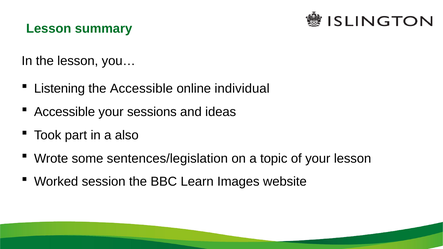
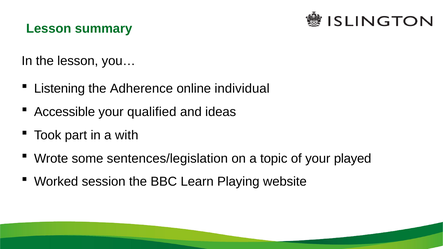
the Accessible: Accessible -> Adherence
sessions: sessions -> qualified
also: also -> with
your lesson: lesson -> played
Images: Images -> Playing
